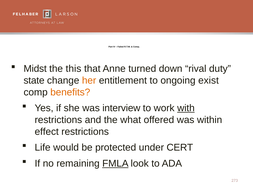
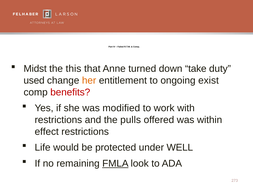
rival: rival -> take
state: state -> used
benefits colour: orange -> red
interview: interview -> modified
with underline: present -> none
what: what -> pulls
CERT: CERT -> WELL
